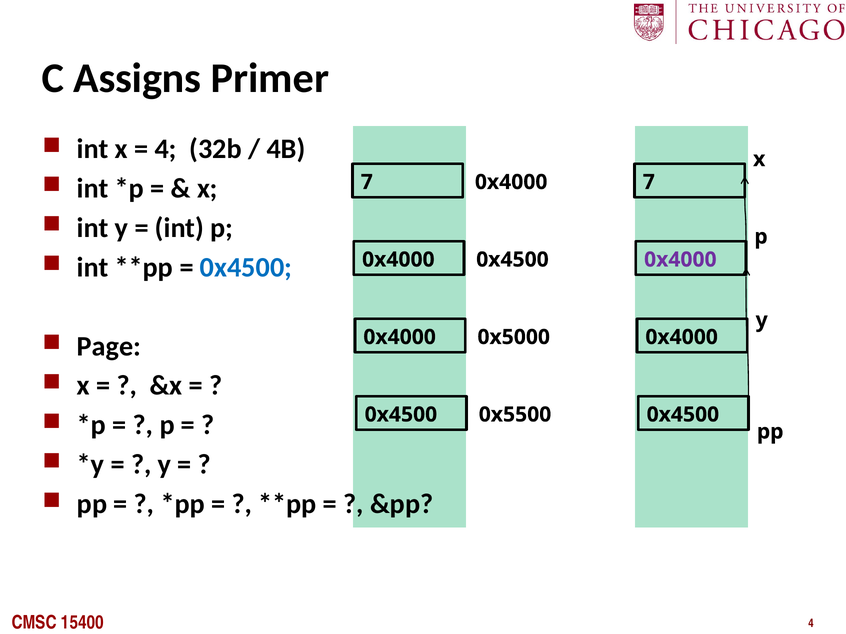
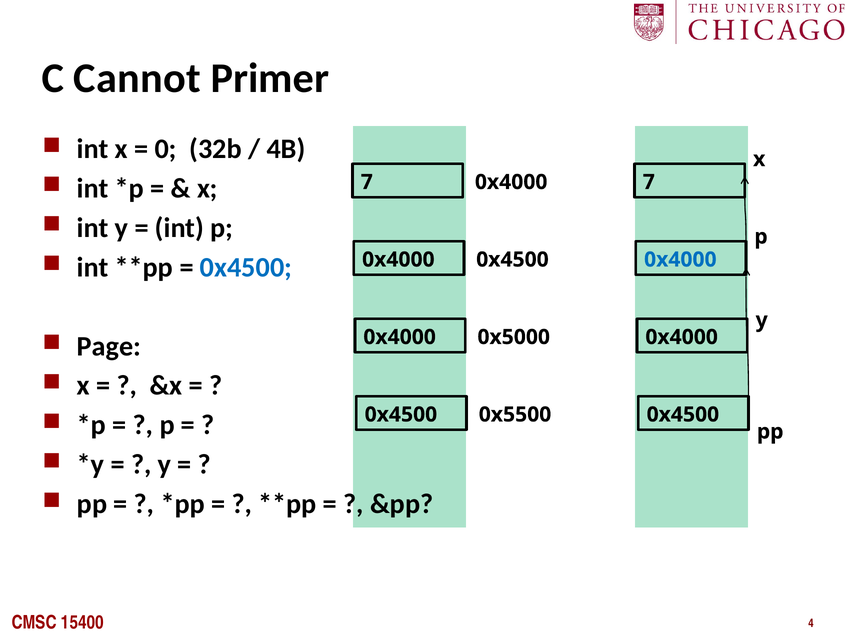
Assigns: Assigns -> Cannot
4 at (166, 149): 4 -> 0
0x4000 at (680, 260) colour: purple -> blue
